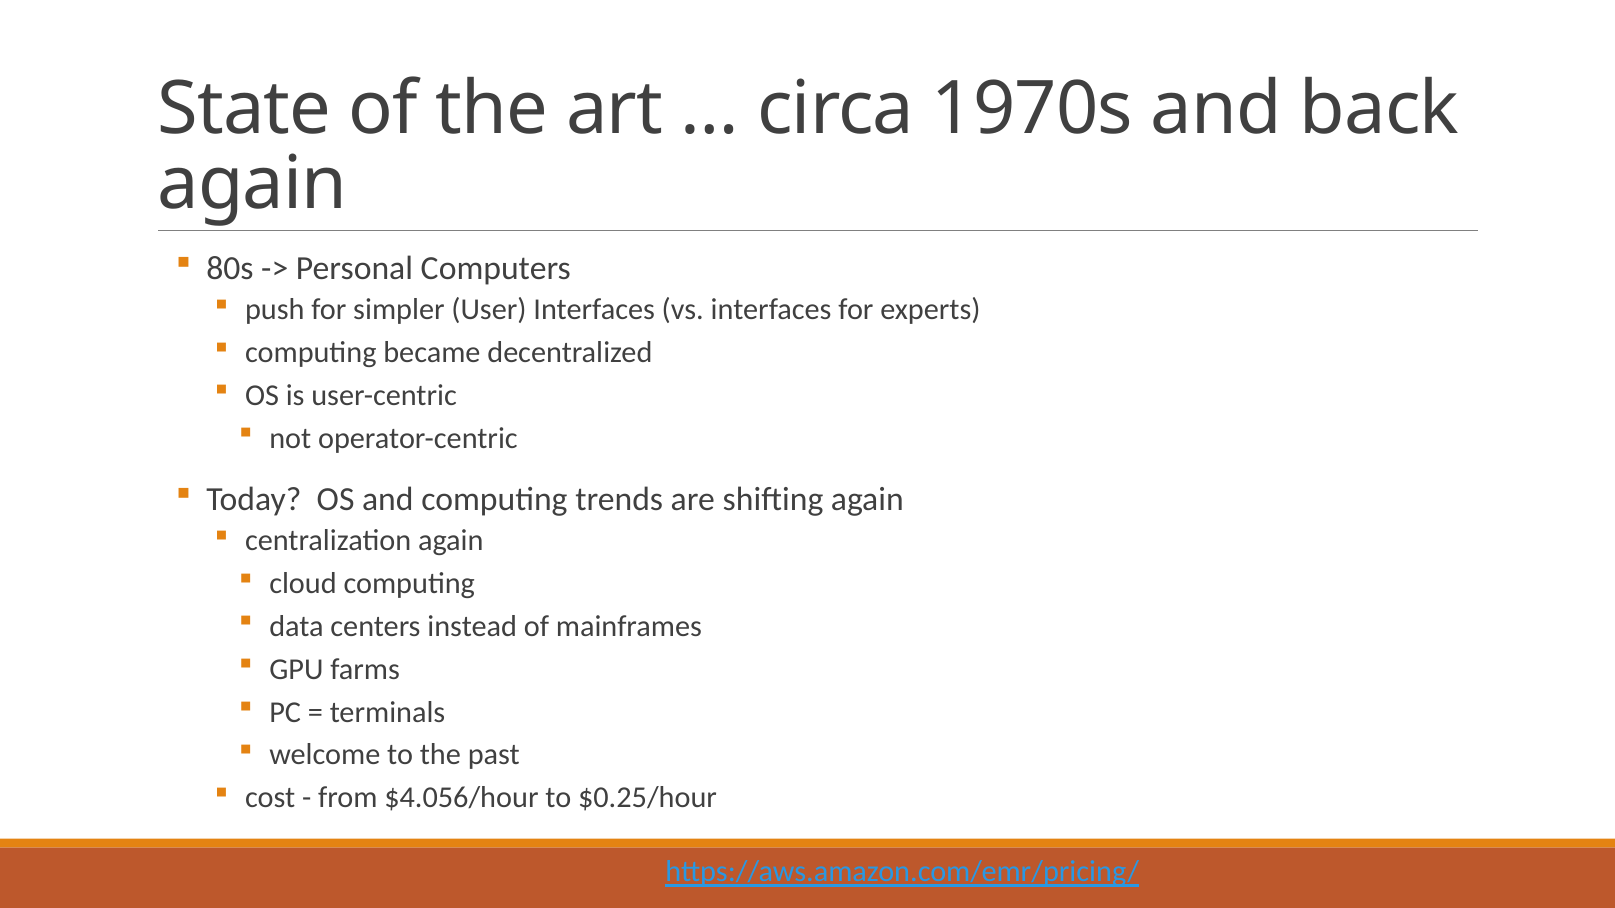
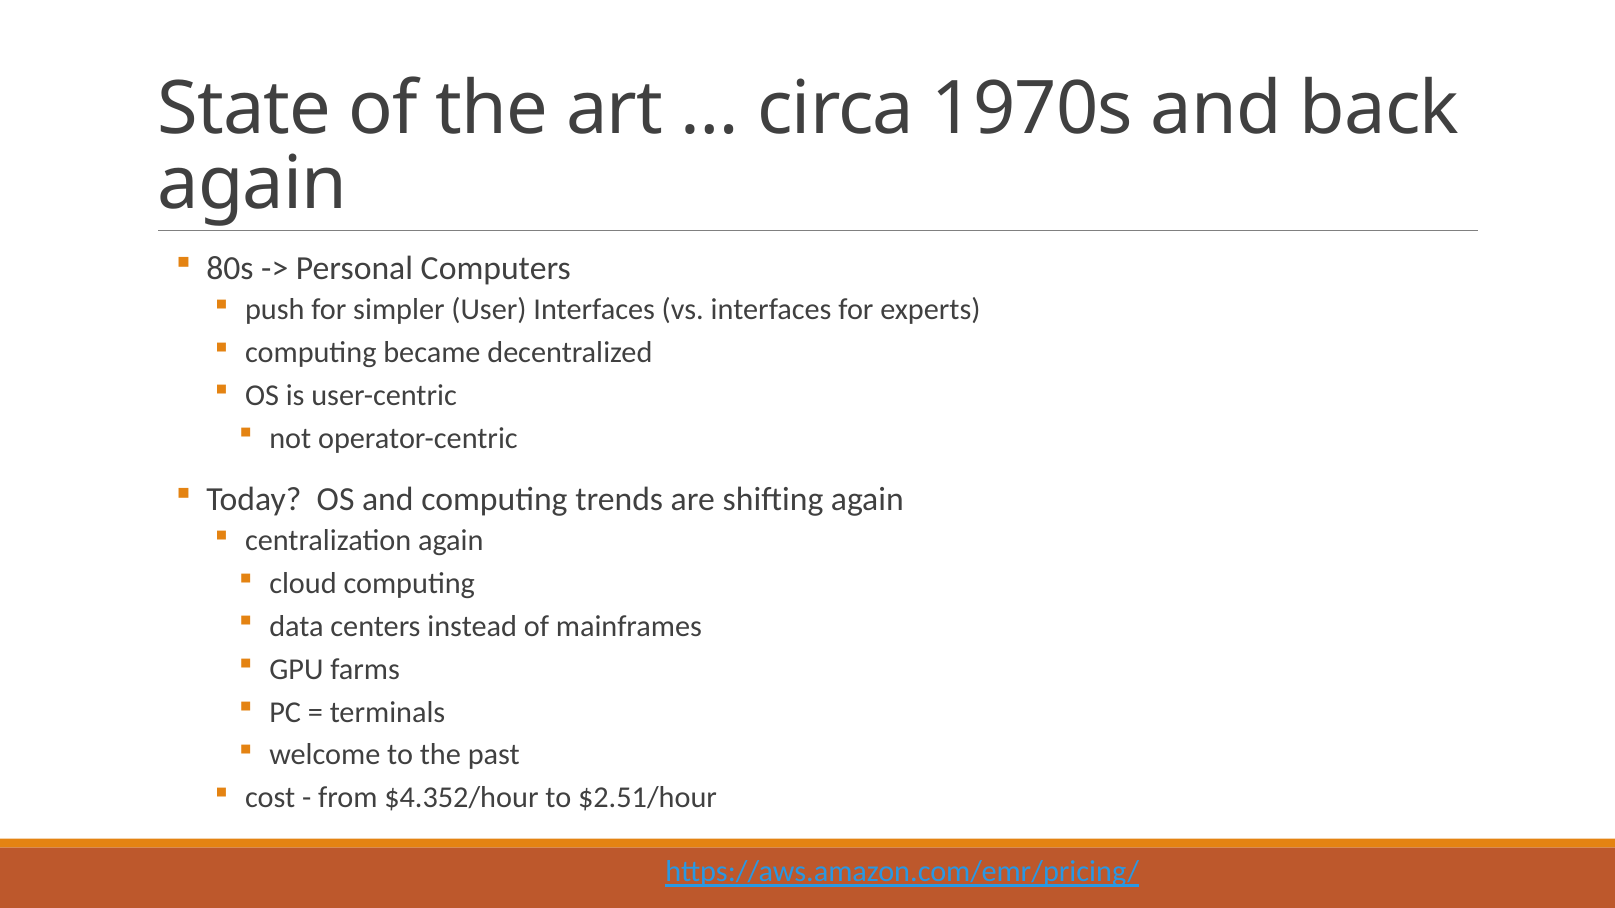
$4.056/hour: $4.056/hour -> $4.352/hour
$0.25/hour: $0.25/hour -> $2.51/hour
